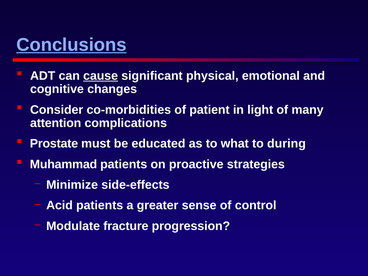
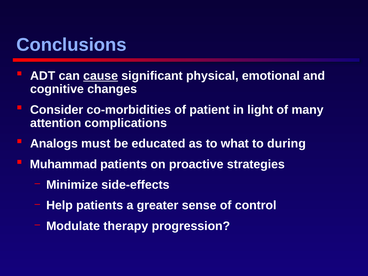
Conclusions underline: present -> none
Prostate: Prostate -> Analogs
Acid: Acid -> Help
fracture: fracture -> therapy
